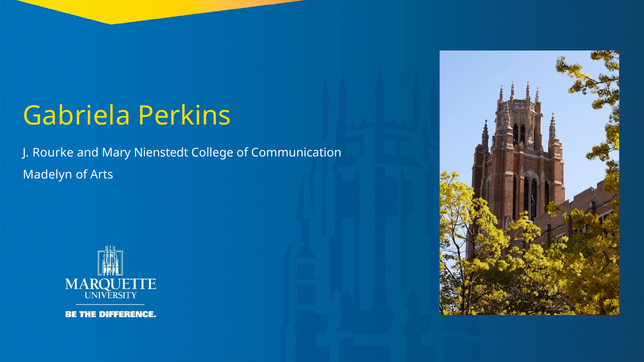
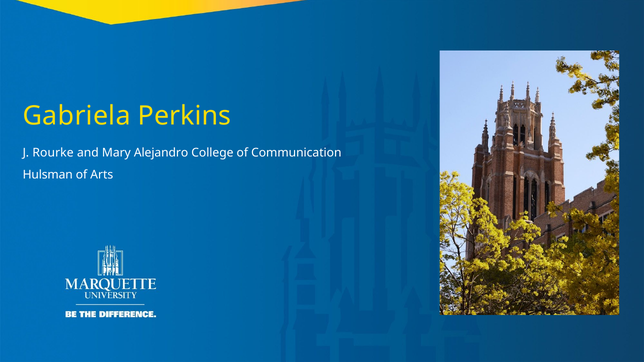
Nienstedt: Nienstedt -> Alejandro
Madelyn: Madelyn -> Hulsman
